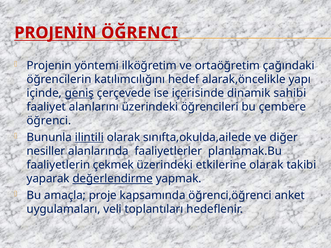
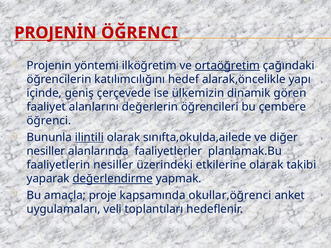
ortaöğretim underline: none -> present
geniş underline: present -> none
içerisinde: içerisinde -> ülkemizin
sahibi: sahibi -> gören
alanlarını üzerindeki: üzerindeki -> değerlerin
faaliyetlerin çekmek: çekmek -> nesiller
öğrenci,öğrenci: öğrenci,öğrenci -> okullar,öğrenci
